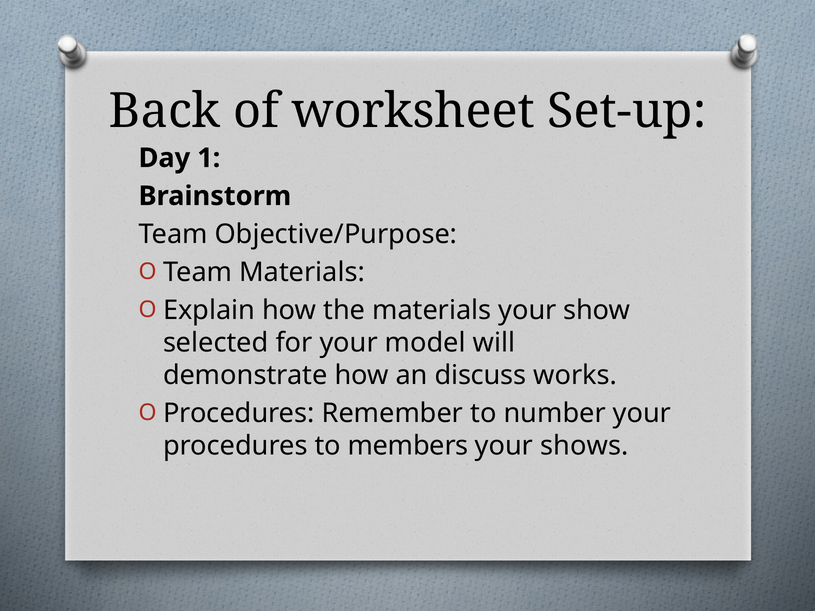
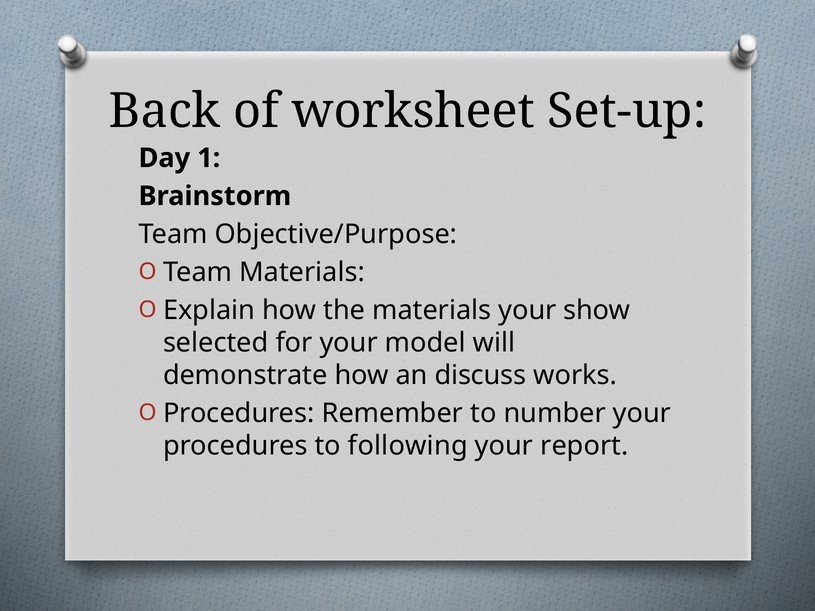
members: members -> following
shows: shows -> report
